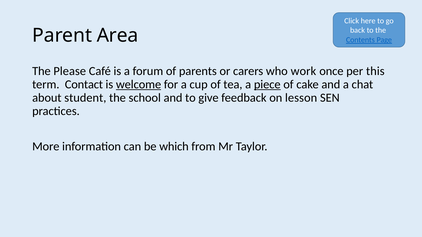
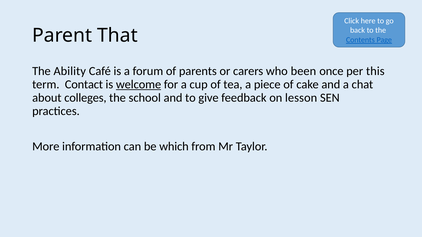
Area: Area -> That
Please: Please -> Ability
work: work -> been
piece underline: present -> none
student: student -> colleges
